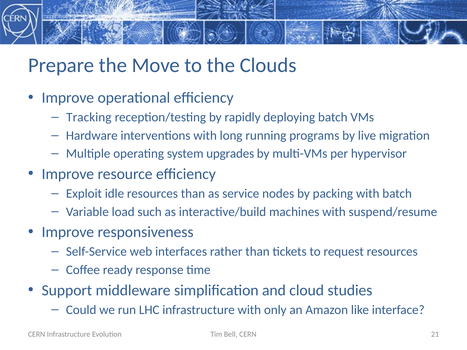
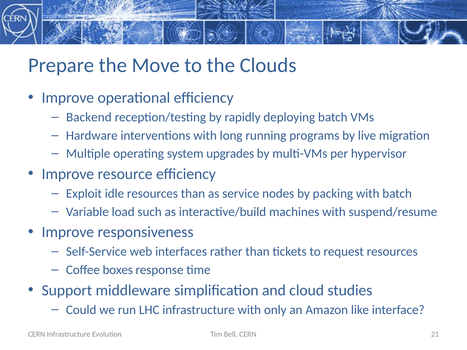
Tracking: Tracking -> Backend
ready: ready -> boxes
